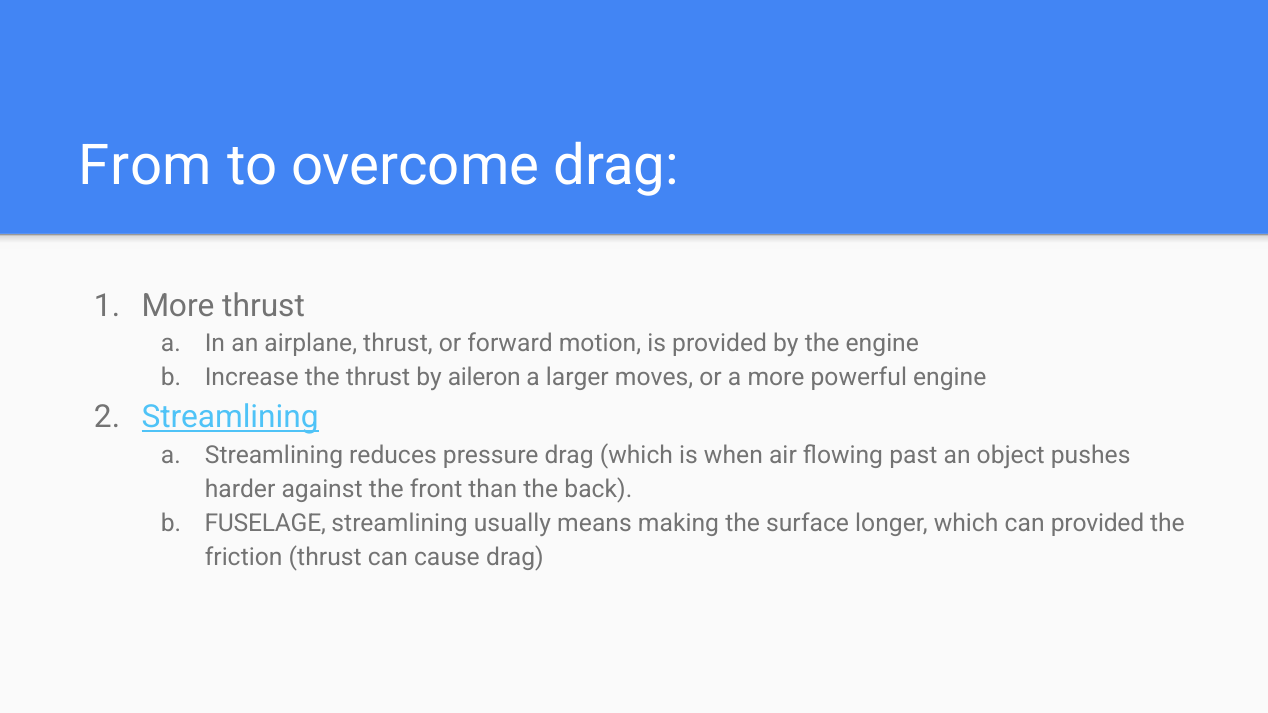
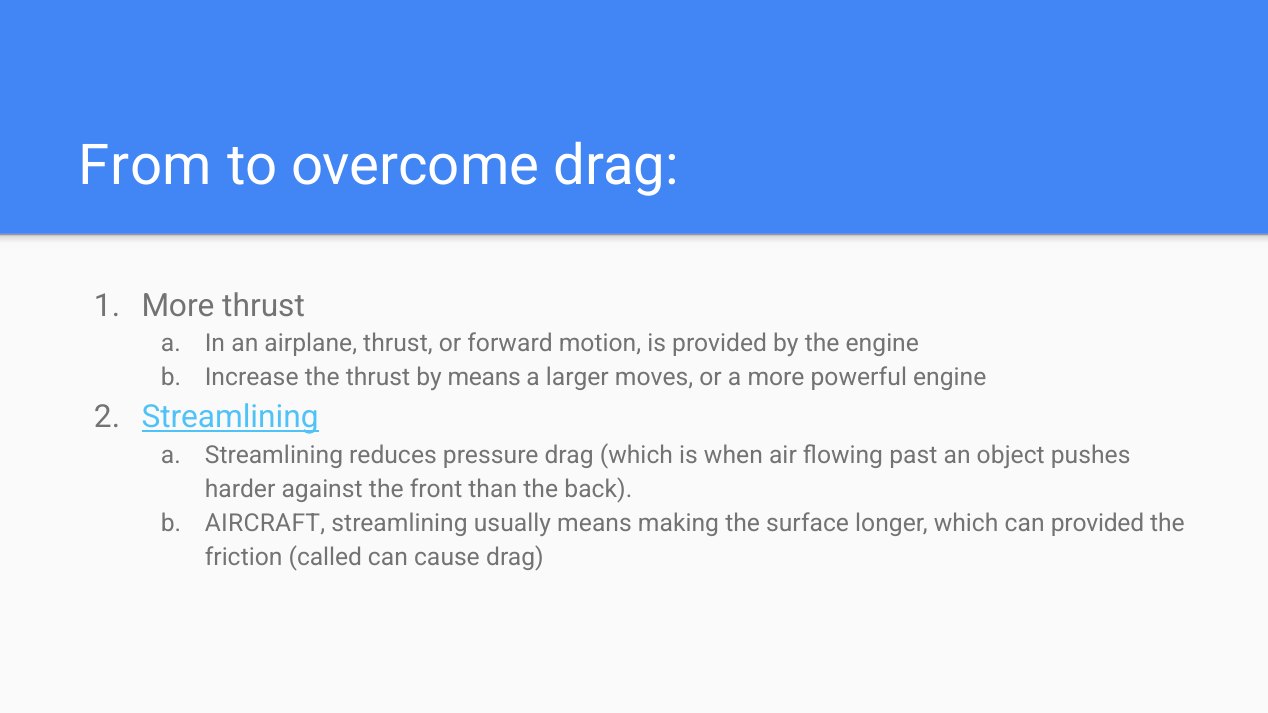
by aileron: aileron -> means
FUSELAGE: FUSELAGE -> AIRCRAFT
friction thrust: thrust -> called
